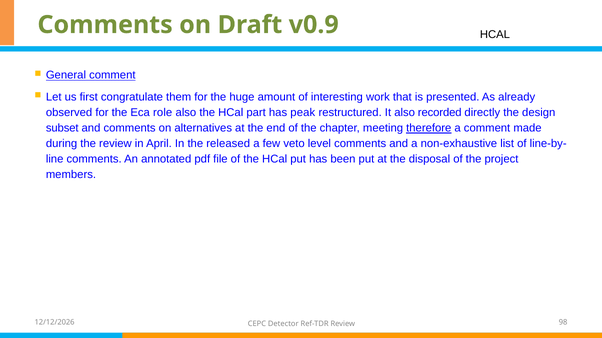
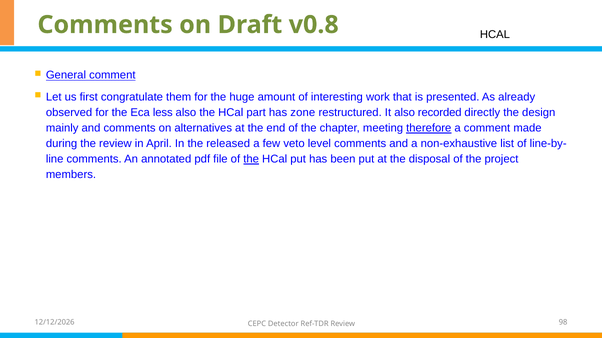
v0.9: v0.9 -> v0.8
role: role -> less
peak: peak -> zone
subset: subset -> mainly
the at (251, 159) underline: none -> present
